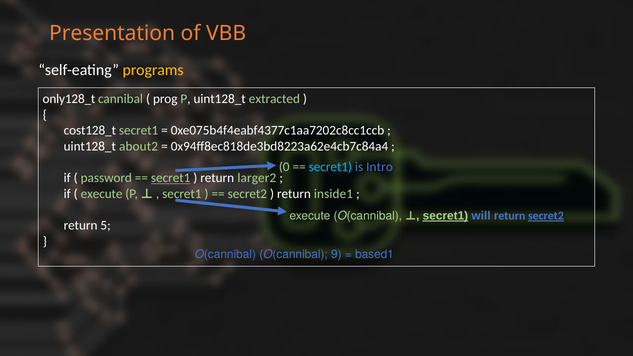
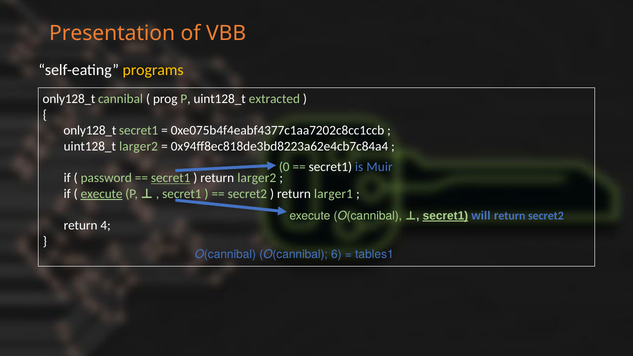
cost128_t at (90, 131): cost128_t -> only128_t
uint128_t about2: about2 -> larger2
secret1 at (330, 167) colour: light blue -> white
Intro: Intro -> Muir
execute at (102, 194) underline: none -> present
inside1: inside1 -> larger1
secret2 at (546, 216) underline: present -> none
5: 5 -> 4
9: 9 -> 6
based1: based1 -> tables1
